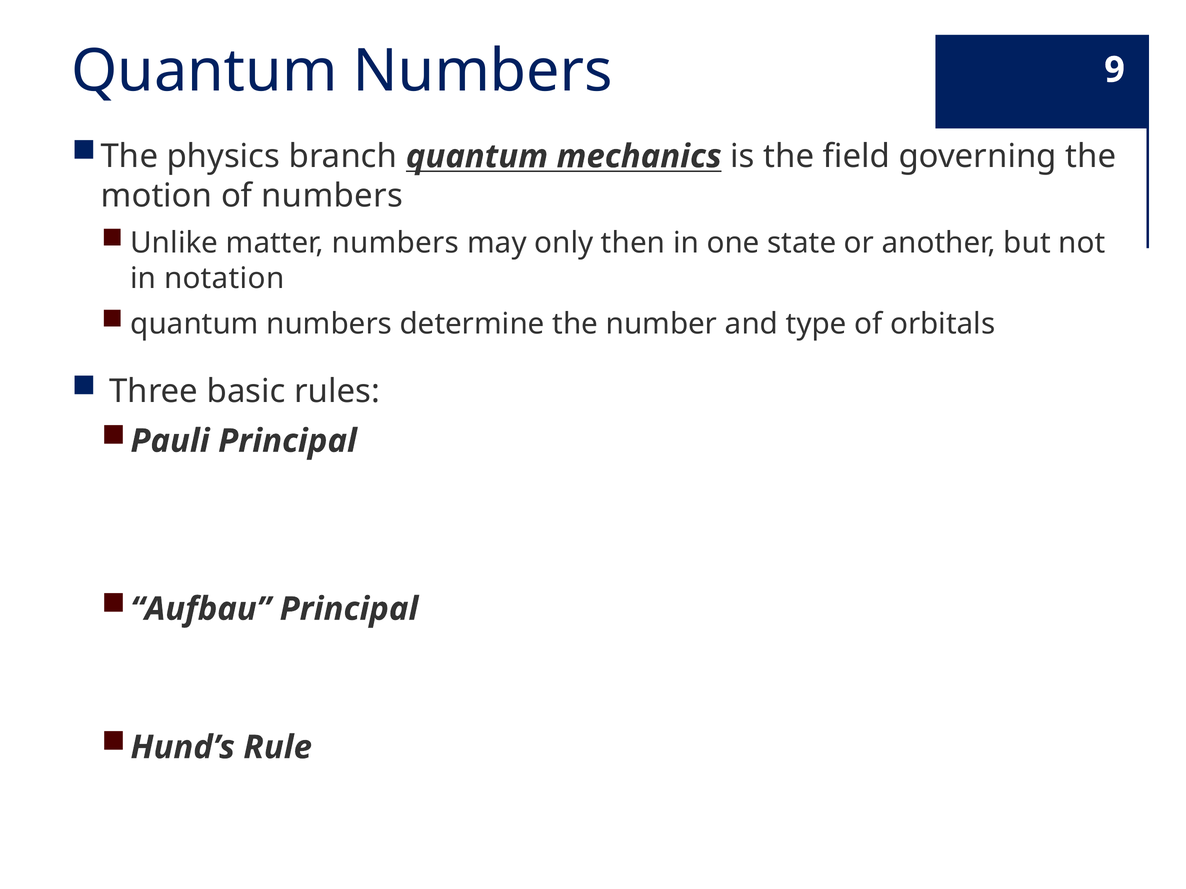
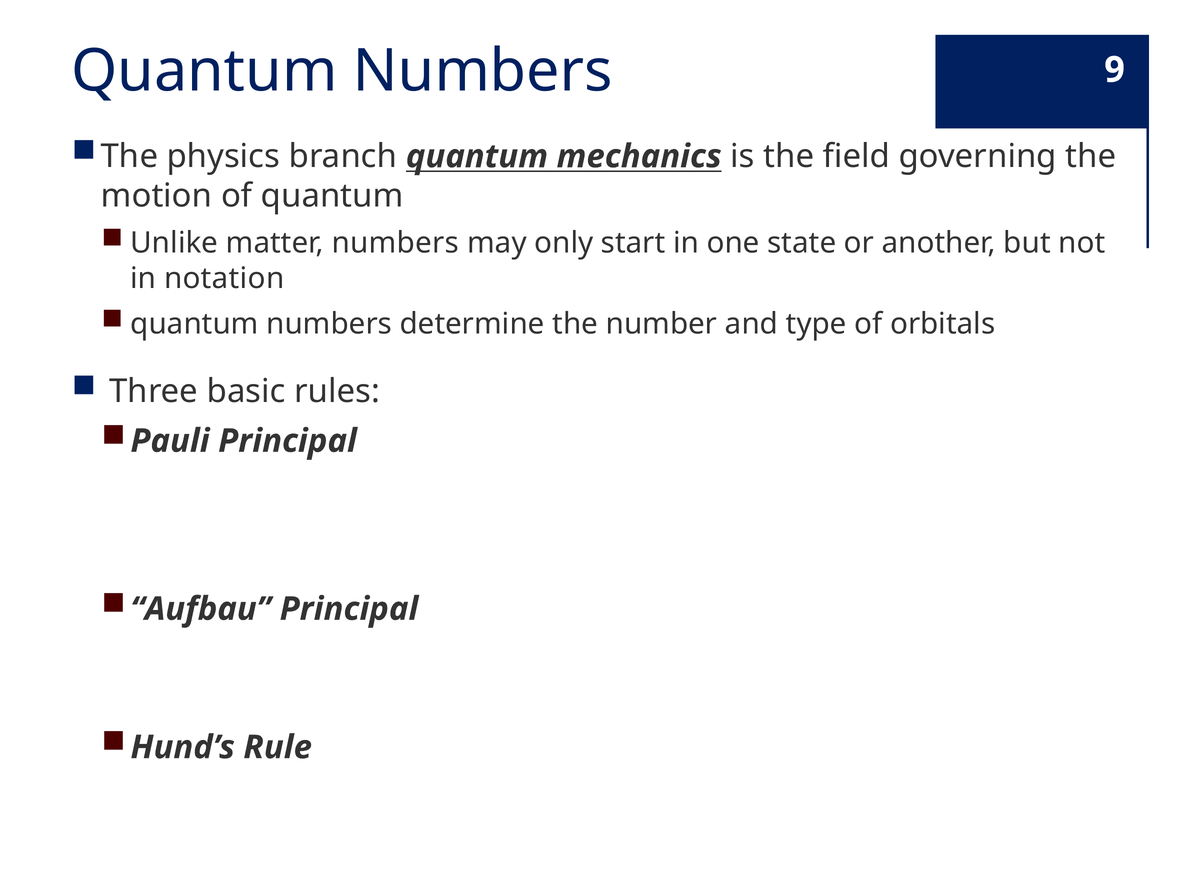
of numbers: numbers -> quantum
then: then -> start
